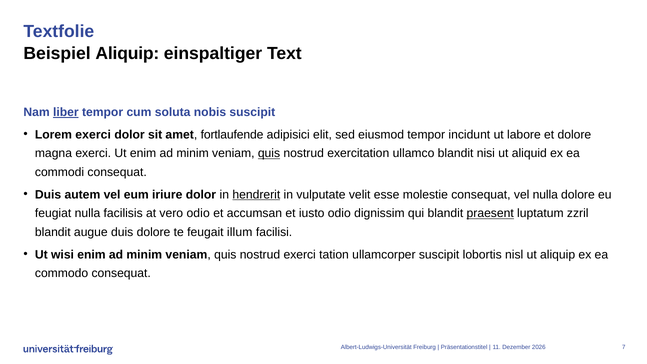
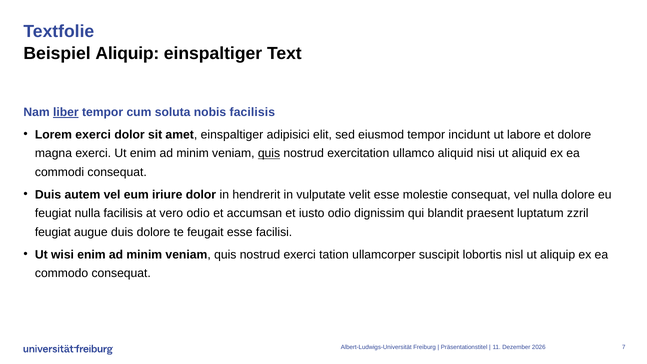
nobis suscipit: suscipit -> facilisis
amet fortlaufende: fortlaufende -> einspaltiger
ullamco blandit: blandit -> aliquid
hendrerit underline: present -> none
praesent underline: present -> none
blandit at (53, 232): blandit -> feugiat
feugait illum: illum -> esse
